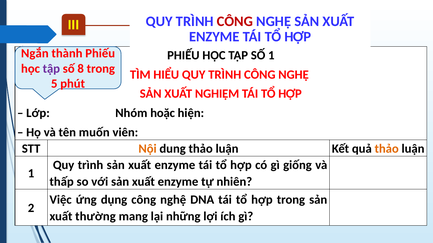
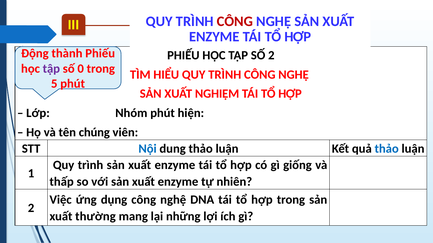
Ngắn: Ngắn -> Động
SỐ 1: 1 -> 2
8: 8 -> 0
Nhóm hoặc: hoặc -> phút
muốn: muốn -> chúng
Nội colour: orange -> blue
thảo at (387, 149) colour: orange -> blue
